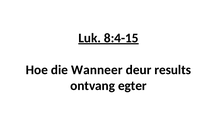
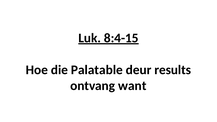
Wanneer: Wanneer -> Palatable
egter: egter -> want
